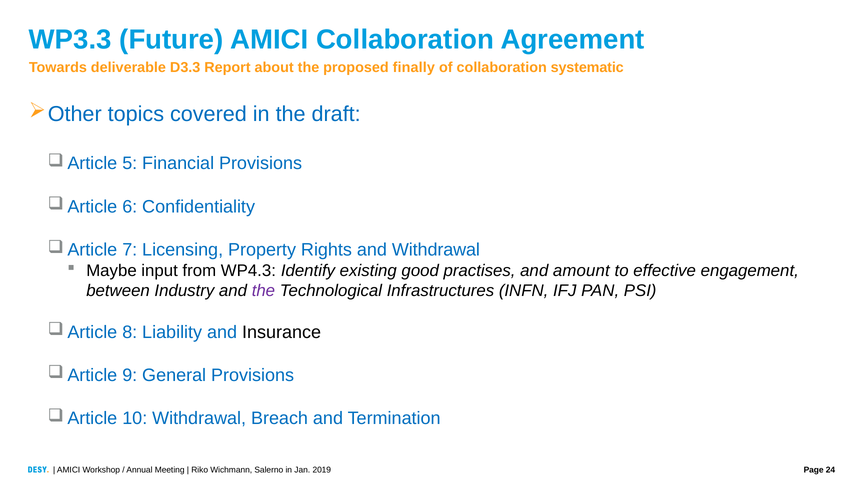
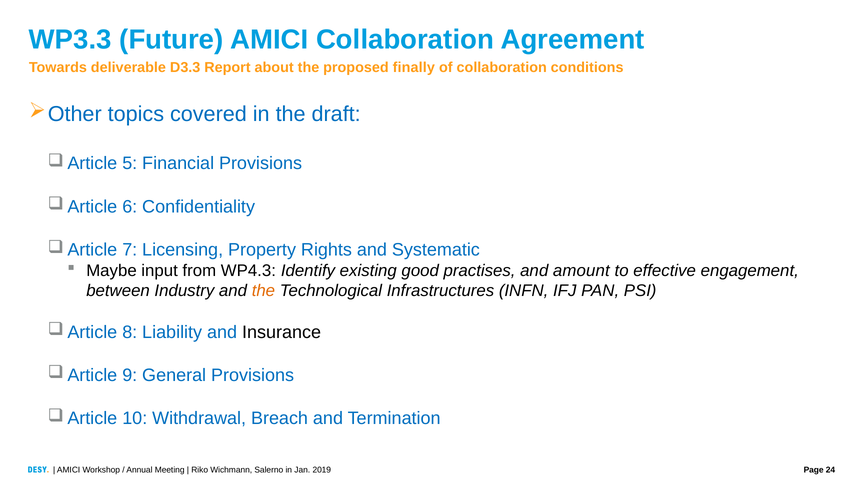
systematic: systematic -> conditions
and Withdrawal: Withdrawal -> Systematic
the at (263, 291) colour: purple -> orange
